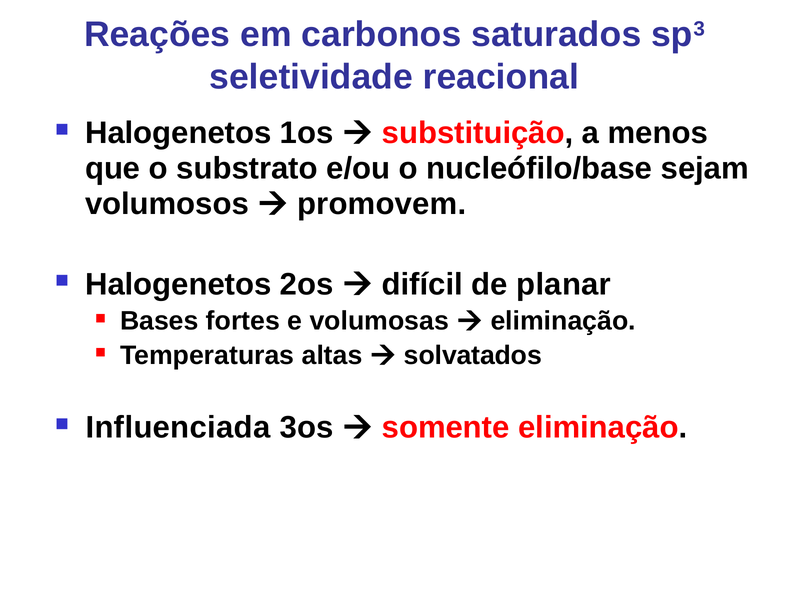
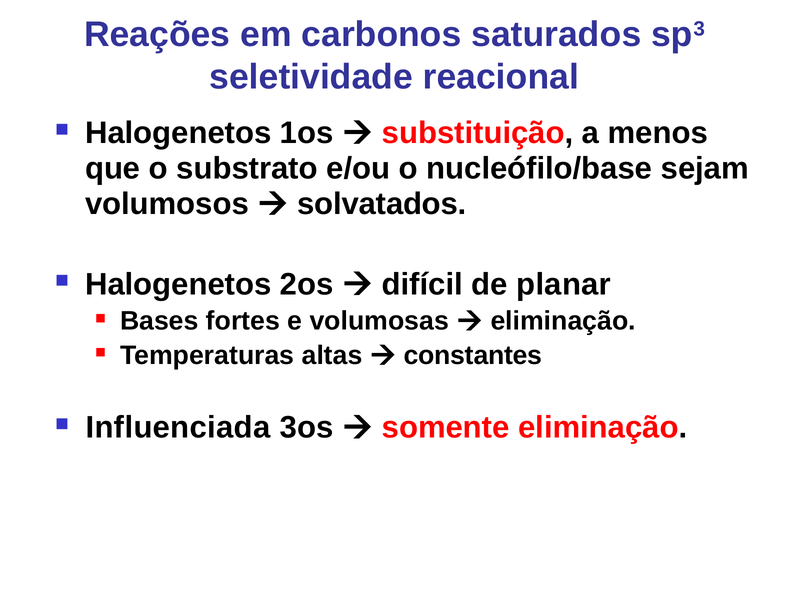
promovem: promovem -> solvatados
solvatados: solvatados -> constantes
